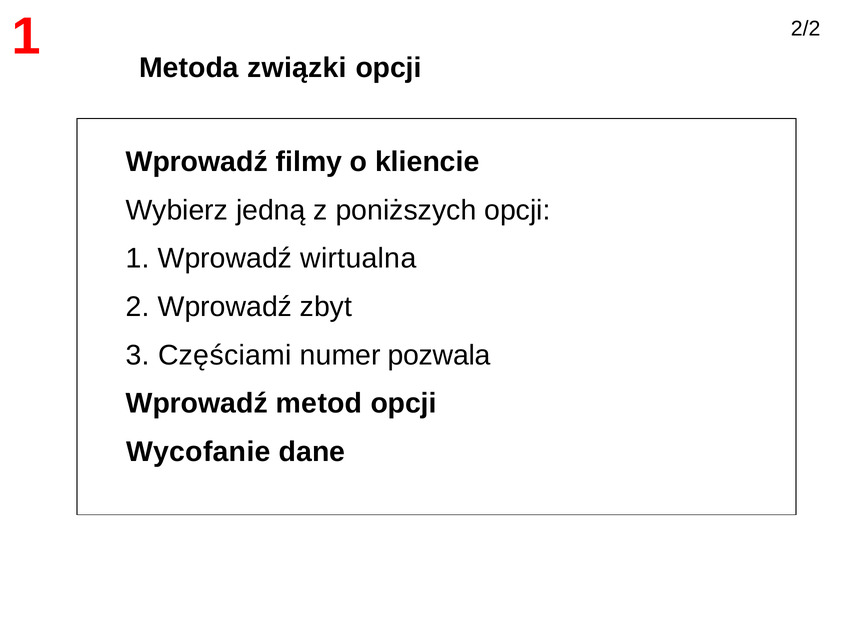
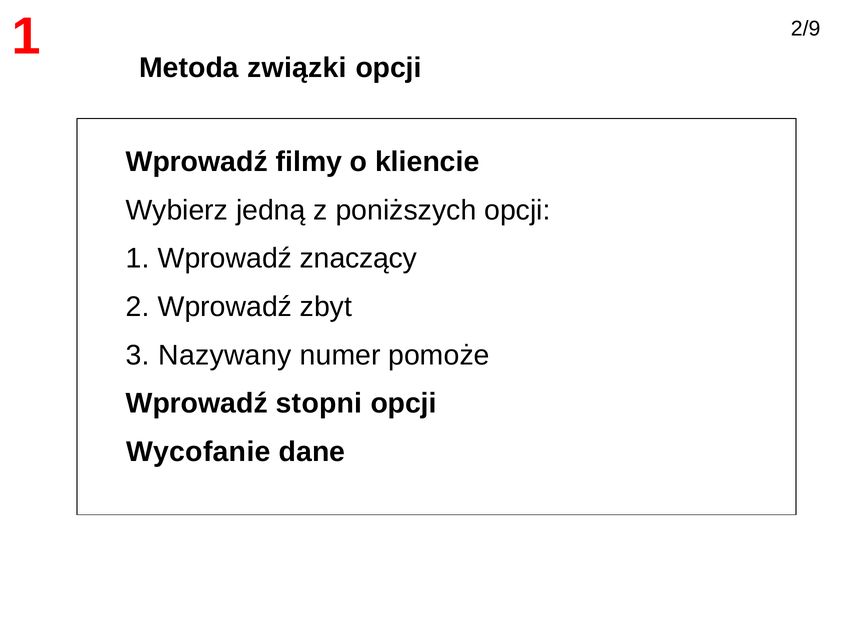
2/2: 2/2 -> 2/9
wirtualna: wirtualna -> znaczący
Częściami: Częściami -> Nazywany
pozwala: pozwala -> pomoże
metod: metod -> stopni
